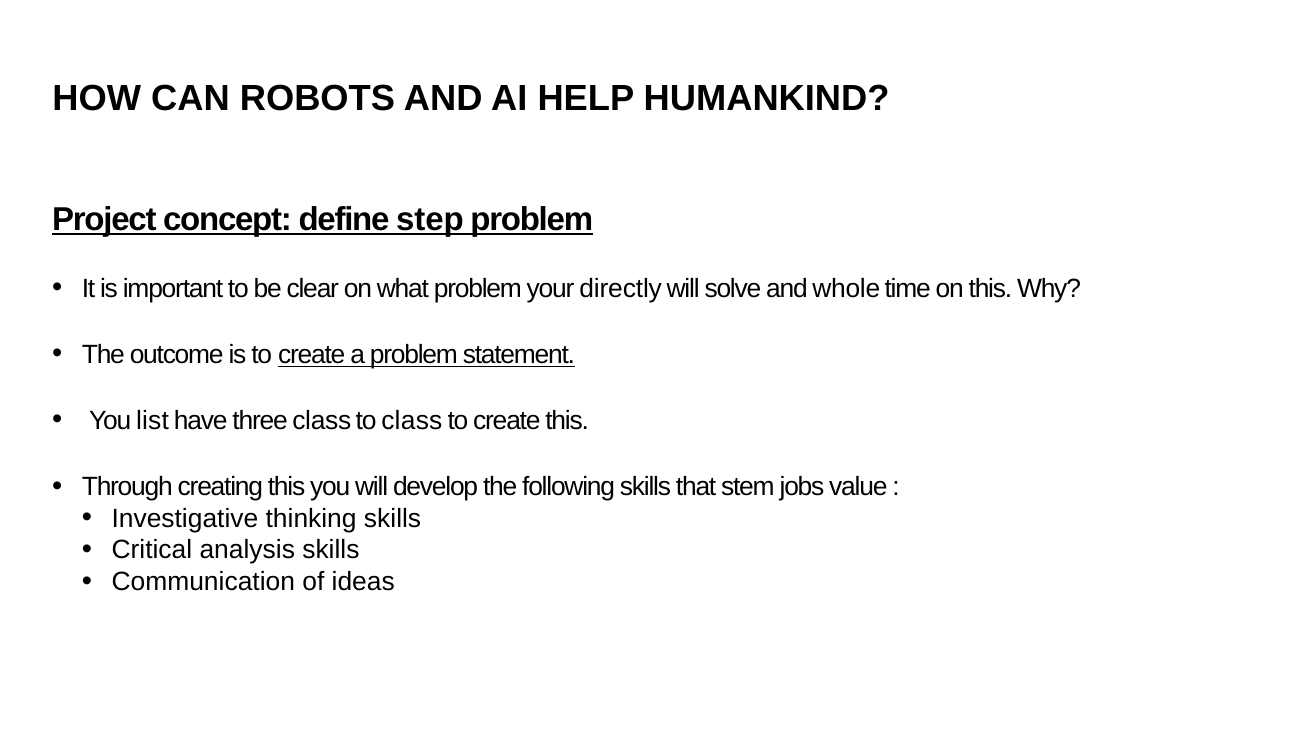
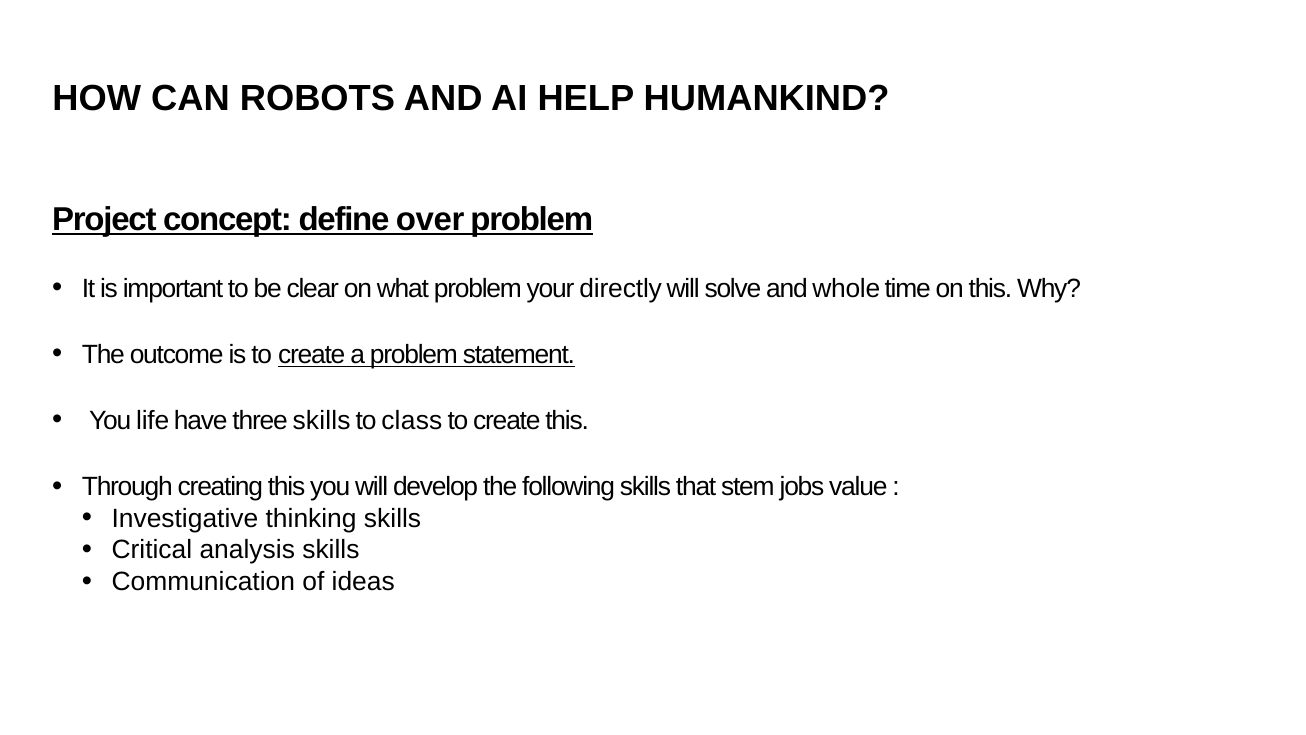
step: step -> over
list: list -> life
three class: class -> skills
